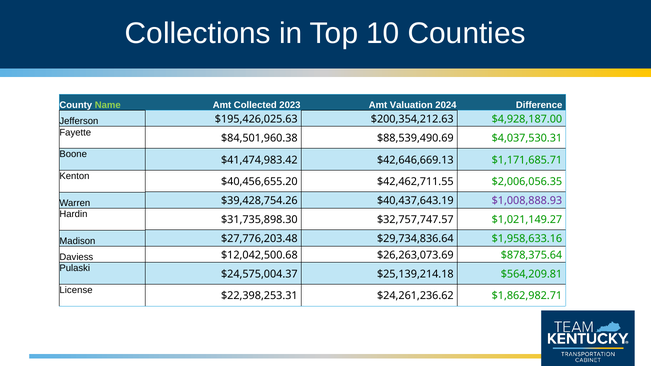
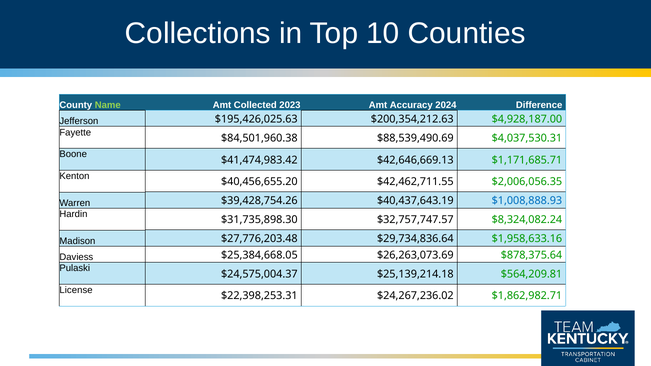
Valuation: Valuation -> Accuracy
$1,008,888.93 colour: purple -> blue
$1,021,149.27: $1,021,149.27 -> $8,324,082.24
$12,042,500.68: $12,042,500.68 -> $25,384,668.05
$24,261,236.62: $24,261,236.62 -> $24,267,236.02
